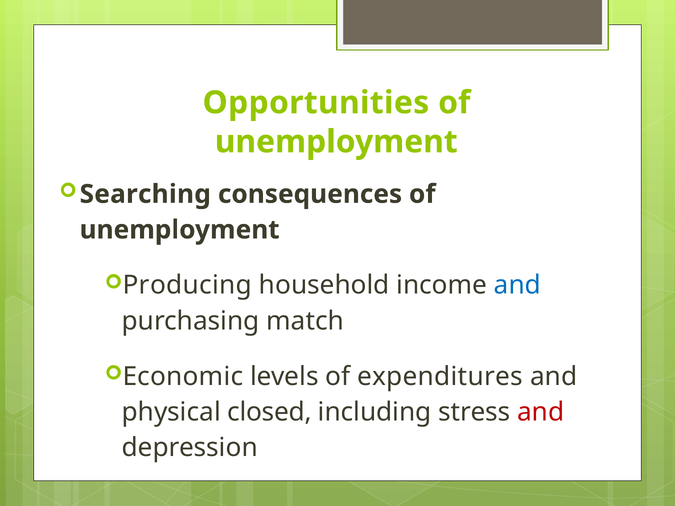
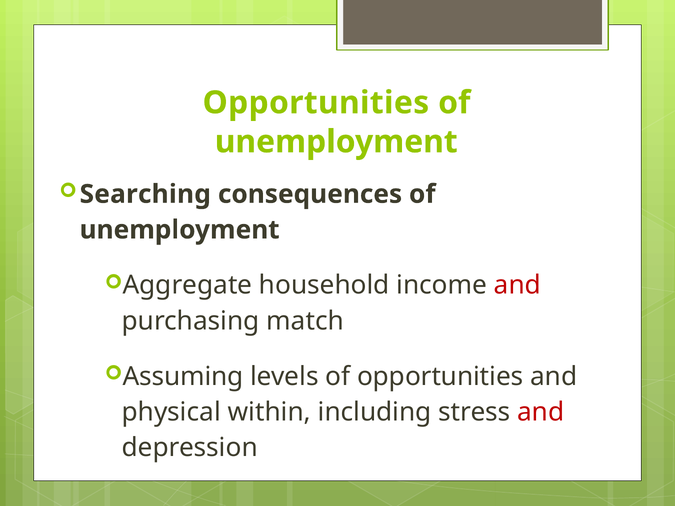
Producing: Producing -> Aggregate
and at (517, 285) colour: blue -> red
Economic: Economic -> Assuming
of expenditures: expenditures -> opportunities
closed: closed -> within
